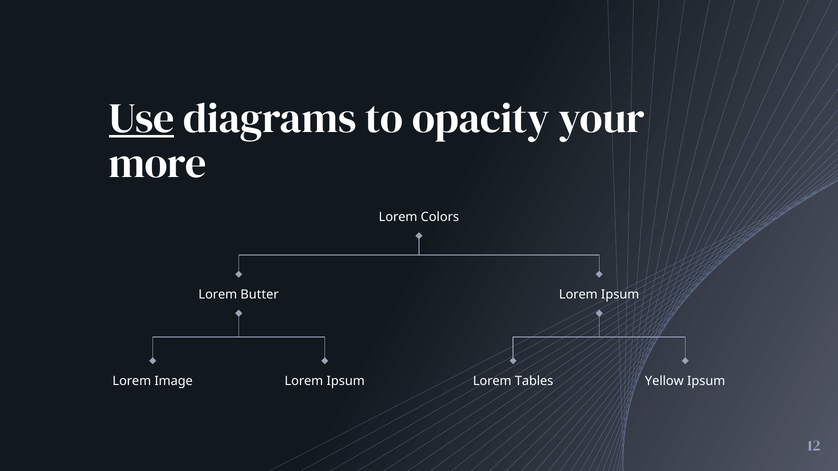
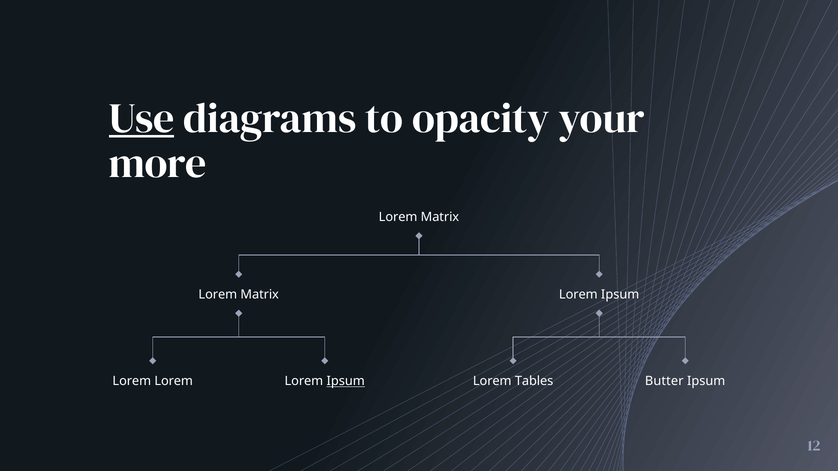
Colors at (440, 217): Colors -> Matrix
Butter at (260, 295): Butter -> Matrix
Lorem Image: Image -> Lorem
Ipsum at (346, 381) underline: none -> present
Yellow: Yellow -> Butter
